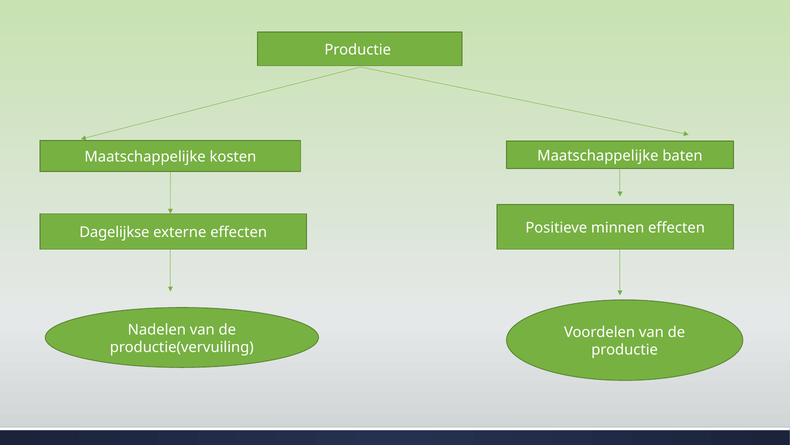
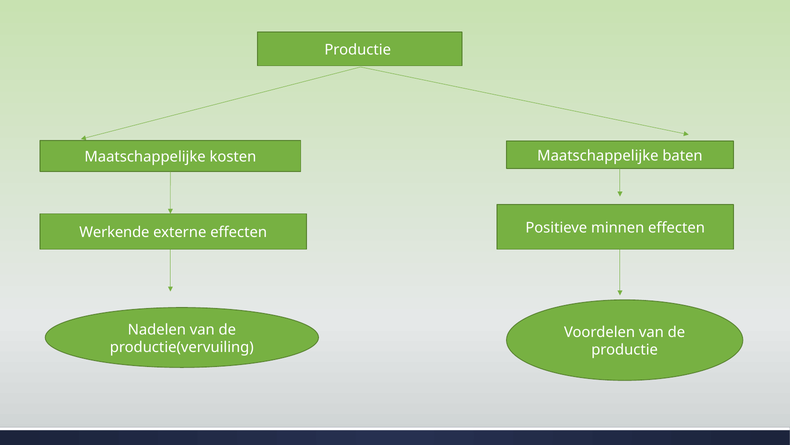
Dagelijkse: Dagelijkse -> Werkende
